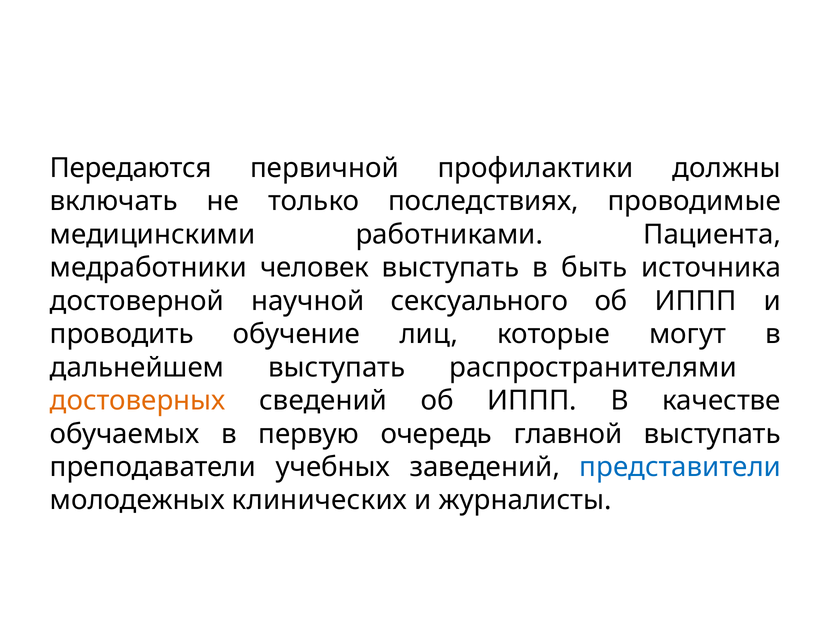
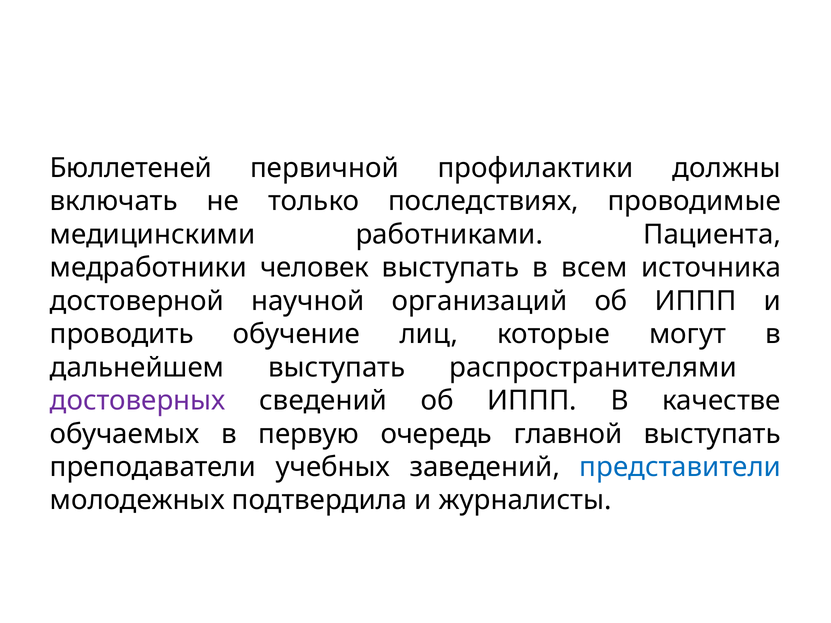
Передаются: Передаются -> Бюллетеней
быть: быть -> всем
сексуального: сексуального -> организаций
достоверных colour: orange -> purple
клинических: клинических -> подтвердила
